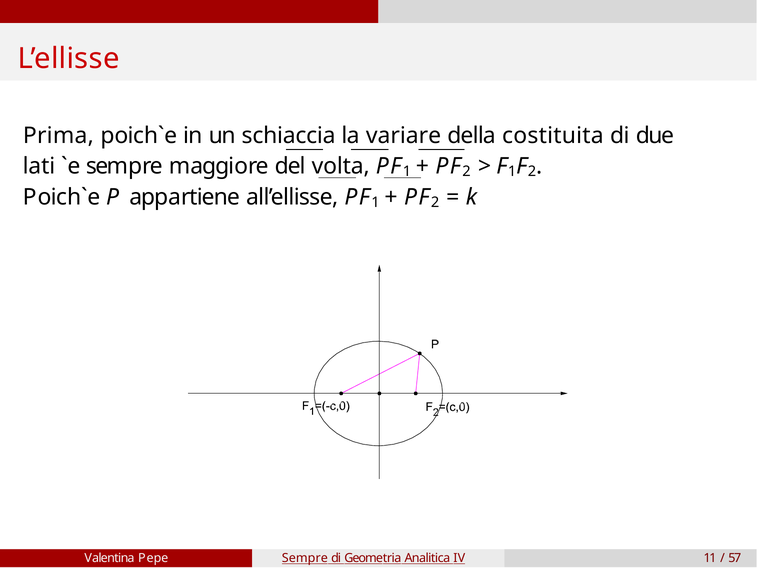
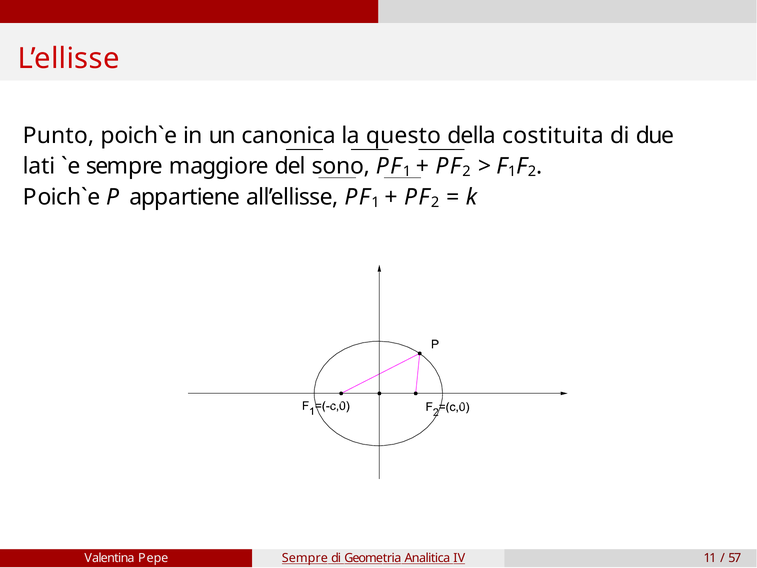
Prima: Prima -> Punto
schiaccia: schiaccia -> canonica
variare: variare -> questo
volta: volta -> sono
